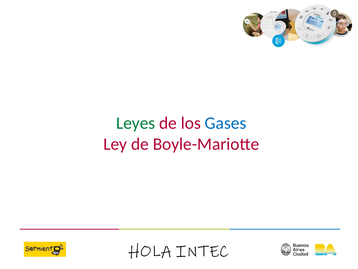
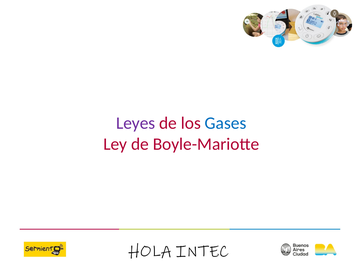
Leyes colour: green -> purple
